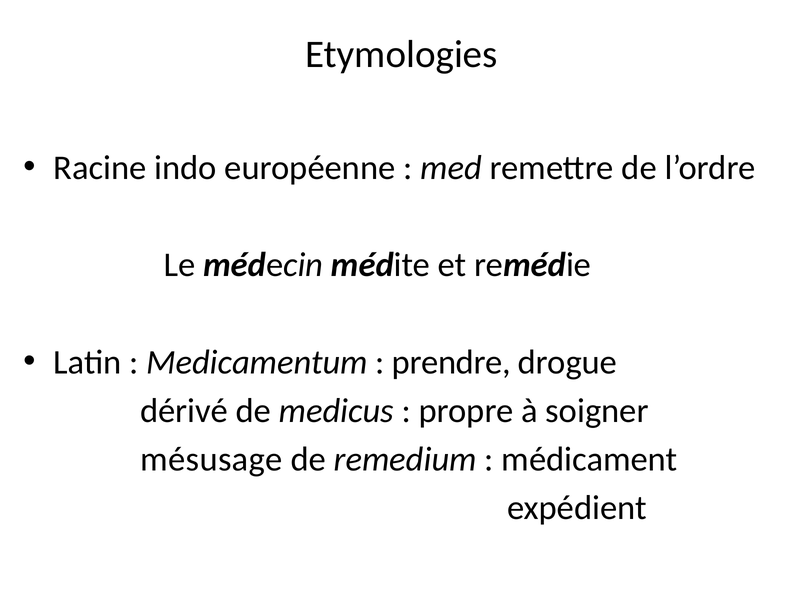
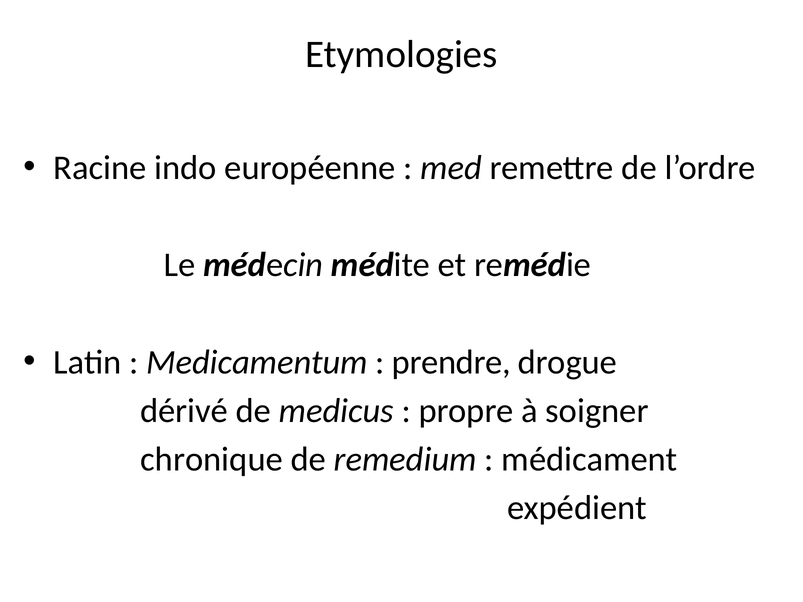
mésusage: mésusage -> chronique
